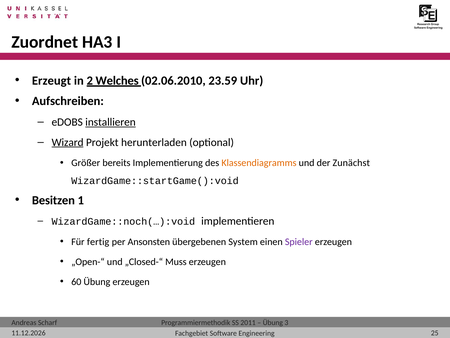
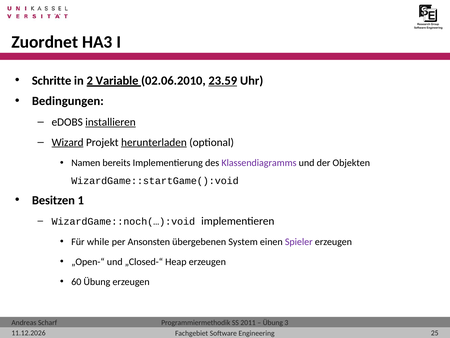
Erzeugt: Erzeugt -> Schritte
Welches: Welches -> Variable
23.59 underline: none -> present
Aufschreiben: Aufschreiben -> Bedingungen
herunterladen underline: none -> present
Größer: Größer -> Namen
Klassendiagramms colour: orange -> purple
Zunächst: Zunächst -> Objekten
fertig: fertig -> while
Muss: Muss -> Heap
